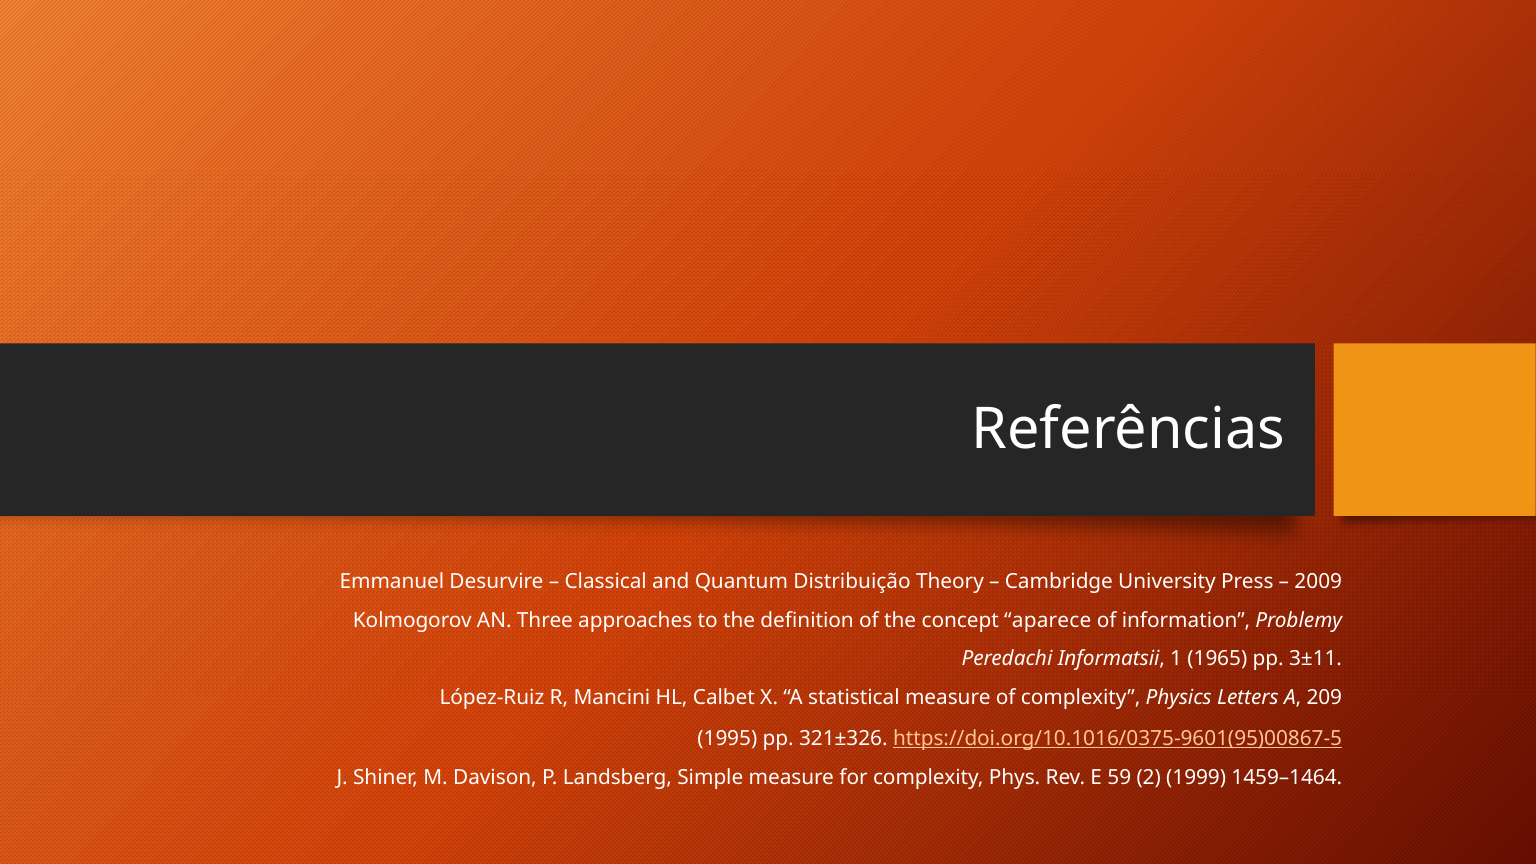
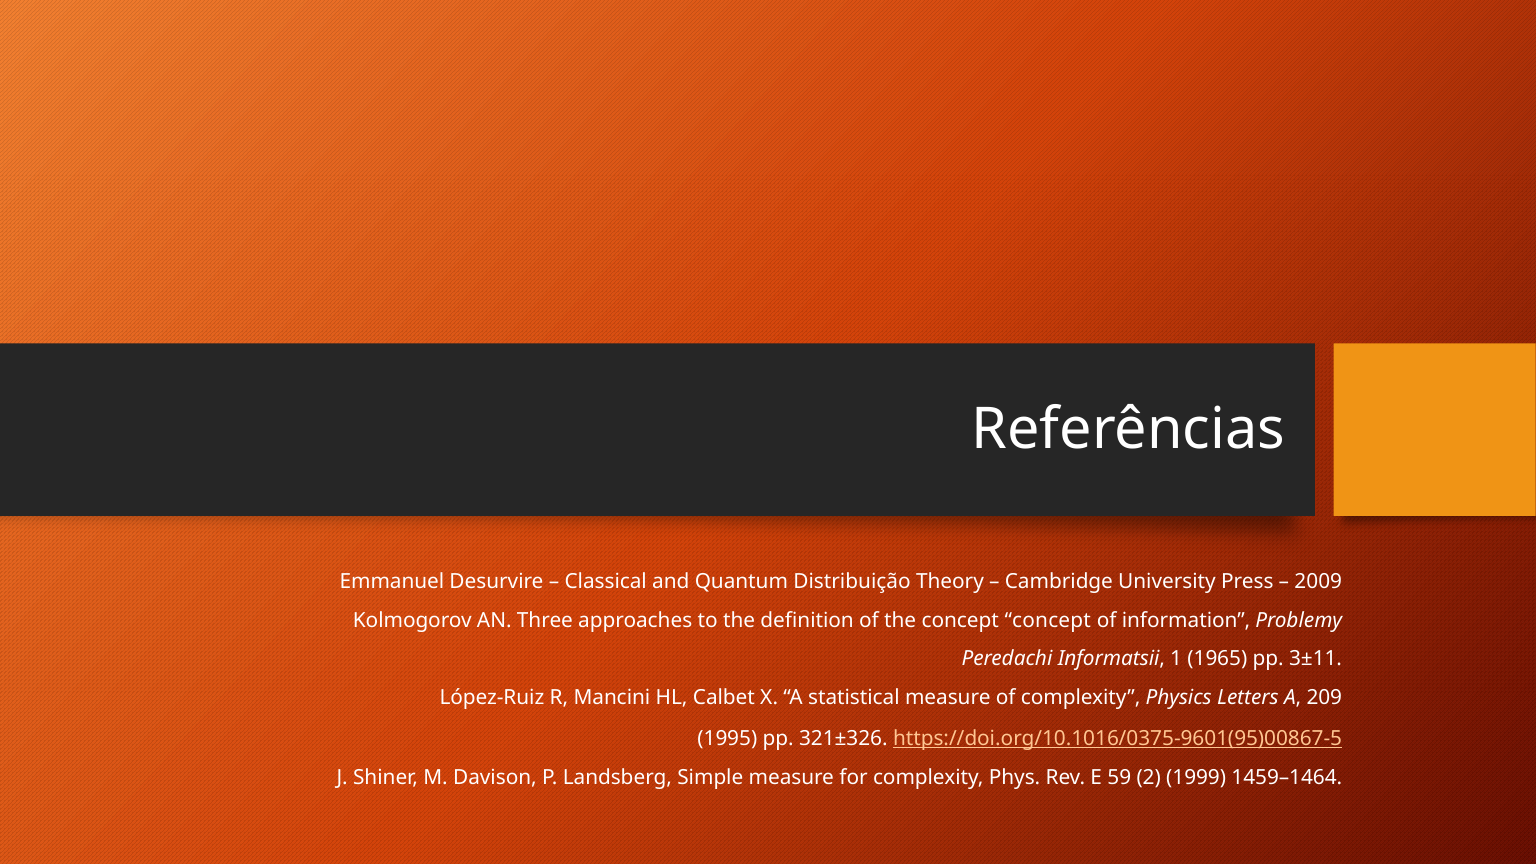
concept aparece: aparece -> concept
